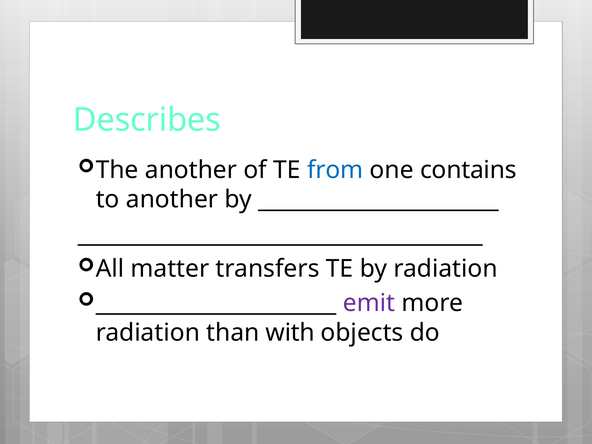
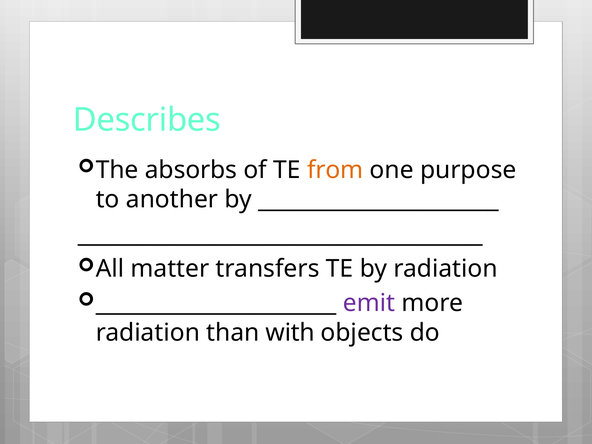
The another: another -> absorbs
from colour: blue -> orange
contains: contains -> purpose
